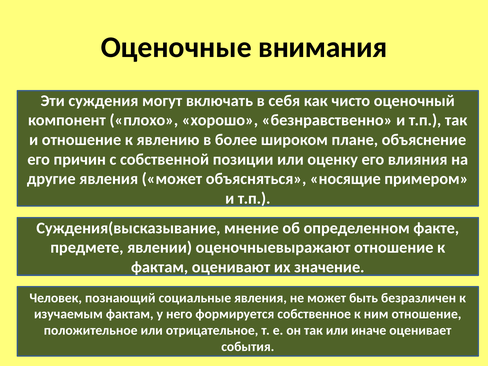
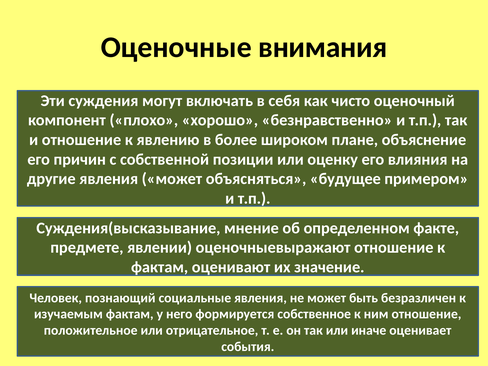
носящие: носящие -> будущее
